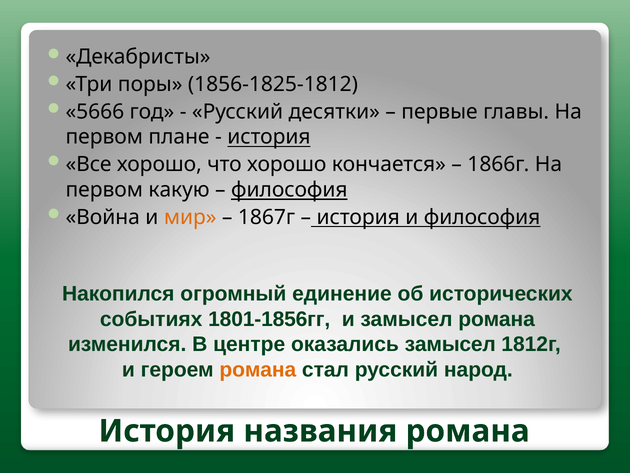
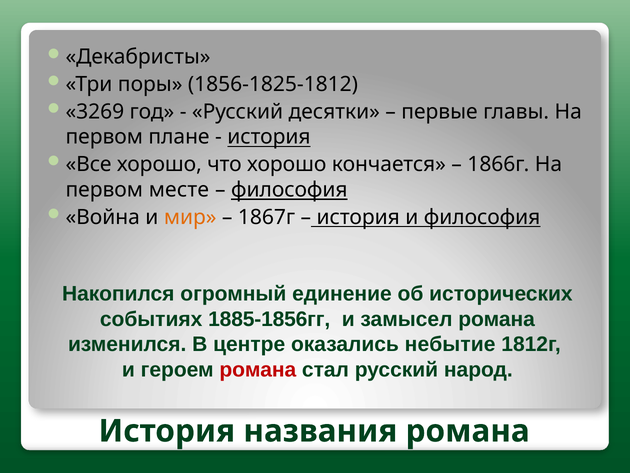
5666: 5666 -> 3269
какую: какую -> месте
1801-1856гг: 1801-1856гг -> 1885-1856гг
оказались замысел: замысел -> небытие
романа at (258, 369) colour: orange -> red
